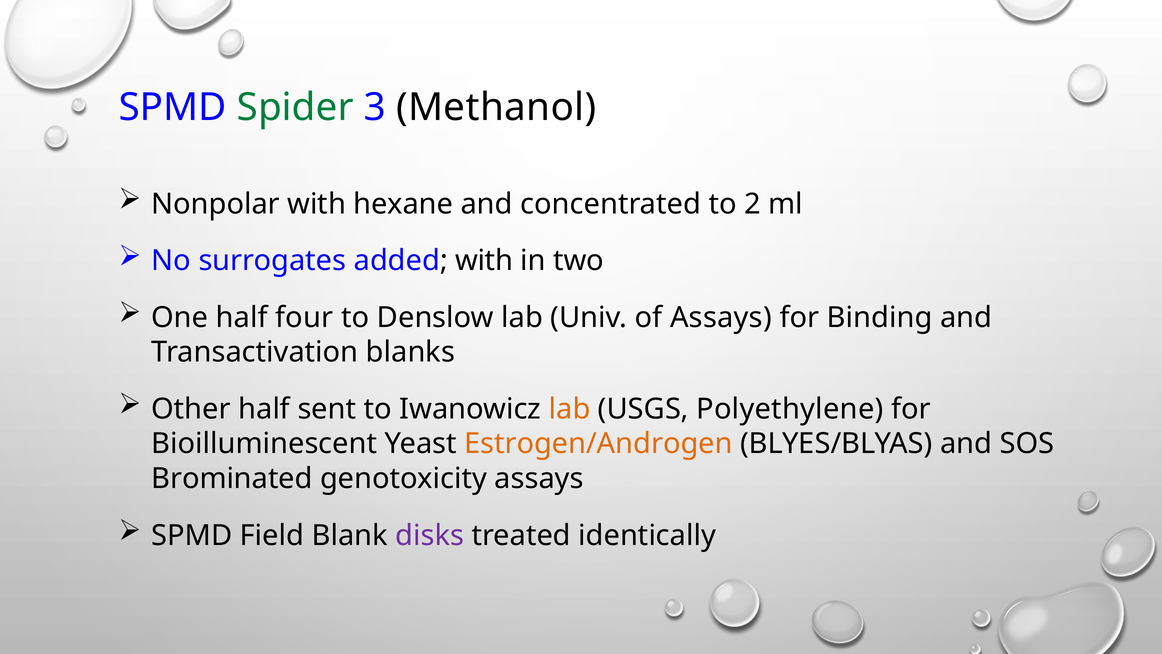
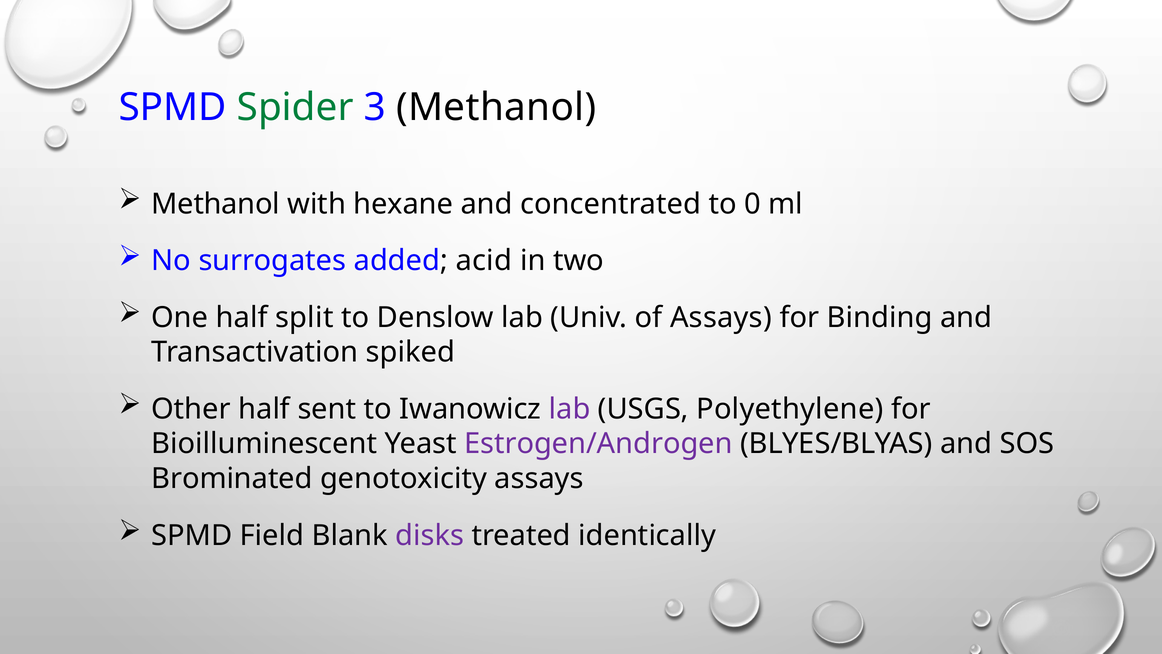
Nonpolar at (216, 204): Nonpolar -> Methanol
2: 2 -> 0
added with: with -> acid
four: four -> split
blanks: blanks -> spiked
lab at (570, 409) colour: orange -> purple
Estrogen/Androgen colour: orange -> purple
